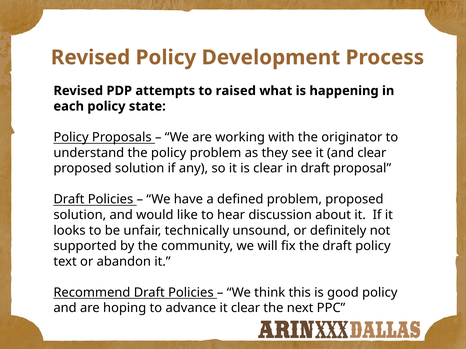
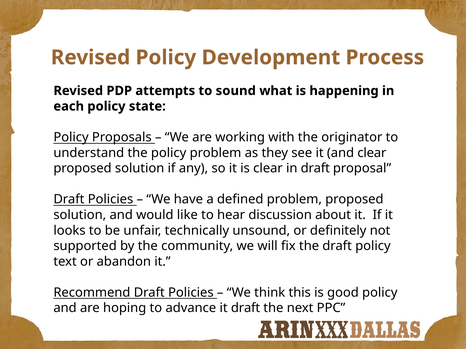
raised: raised -> sound
it clear: clear -> draft
